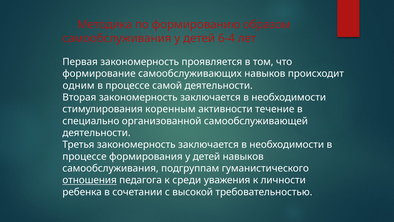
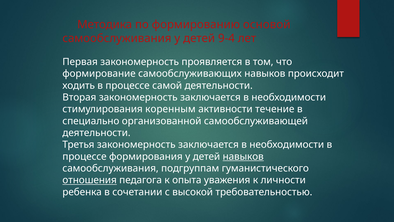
образом: образом -> основой
6-4: 6-4 -> 9-4
одним: одним -> ходить
навыков at (243, 156) underline: none -> present
среди: среди -> опыта
